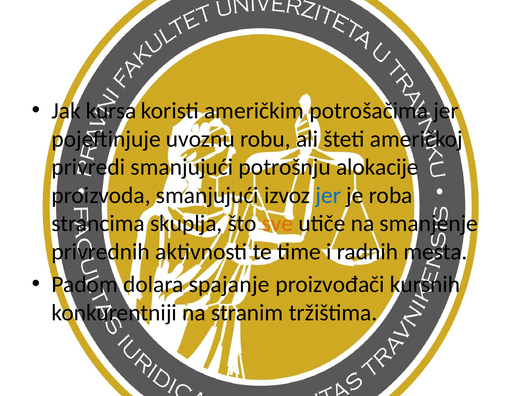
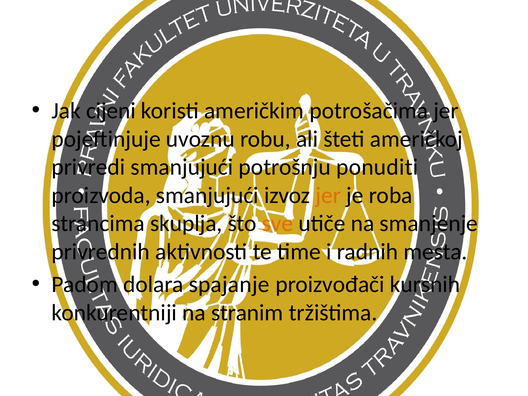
kursa: kursa -> cijeni
alokacije: alokacije -> ponuditi
jer at (328, 195) colour: blue -> orange
